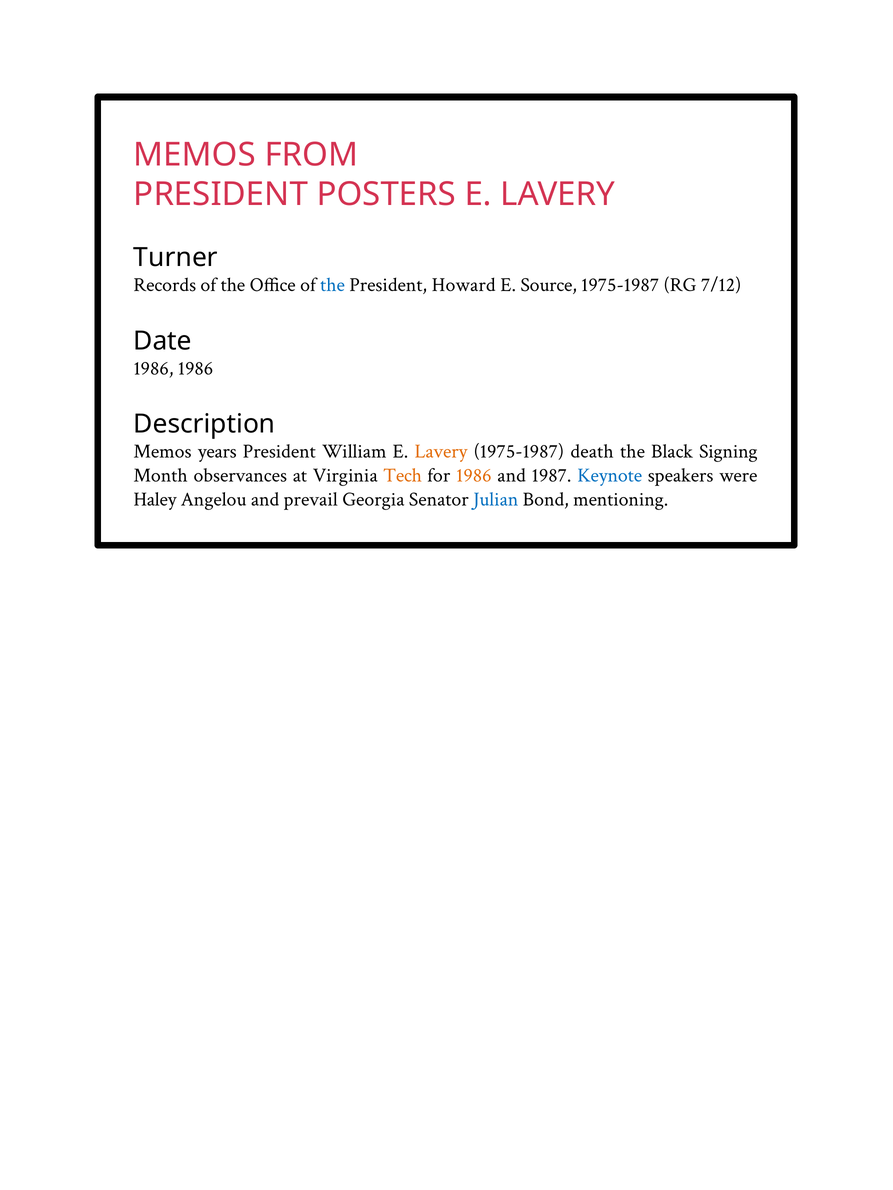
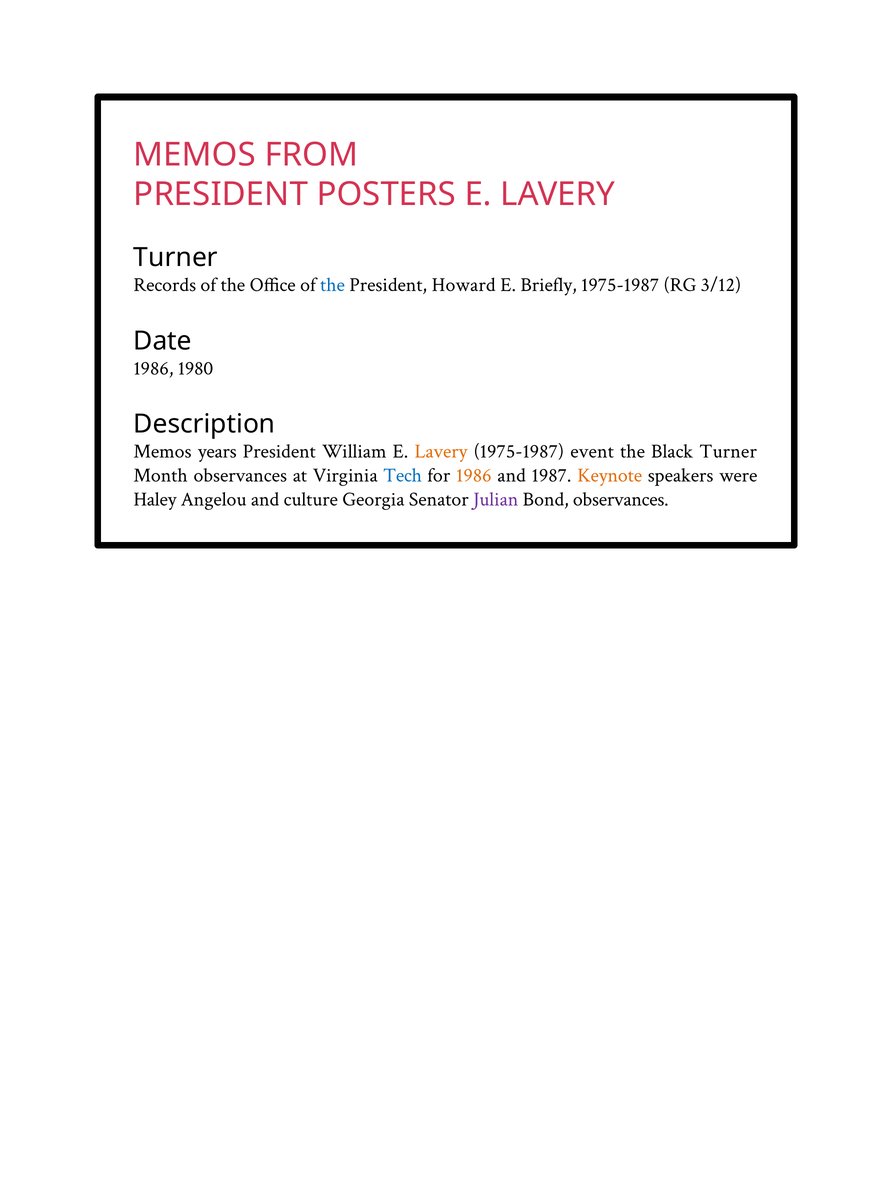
Source: Source -> Briefly
7/12: 7/12 -> 3/12
1986 1986: 1986 -> 1980
death: death -> event
Black Signing: Signing -> Turner
Tech colour: orange -> blue
Keynote colour: blue -> orange
prevail: prevail -> culture
Julian colour: blue -> purple
Bond mentioning: mentioning -> observances
